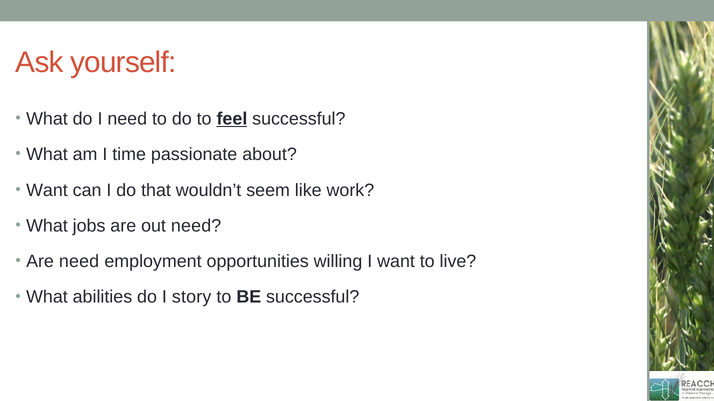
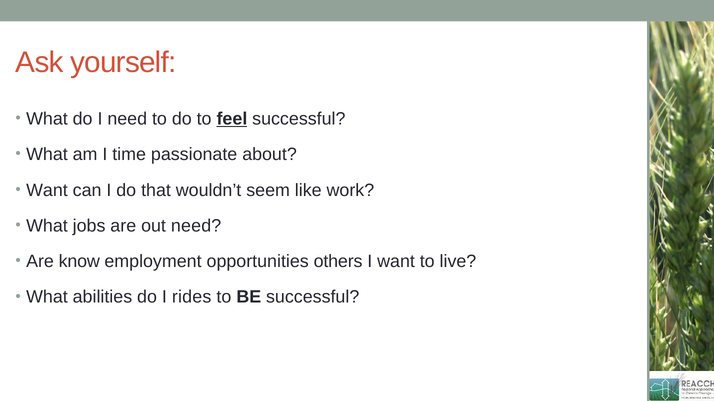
Are need: need -> know
willing: willing -> others
story: story -> rides
